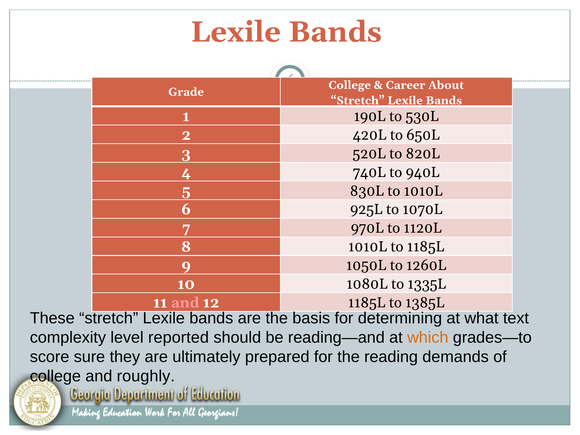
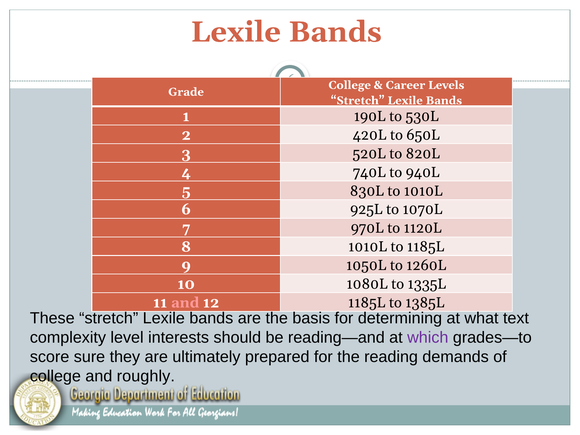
About: About -> Levels
reported: reported -> interests
which colour: orange -> purple
